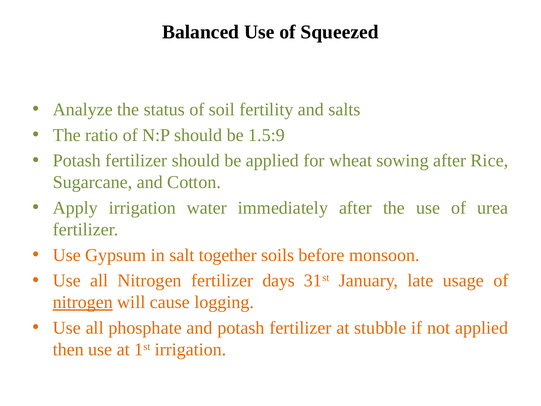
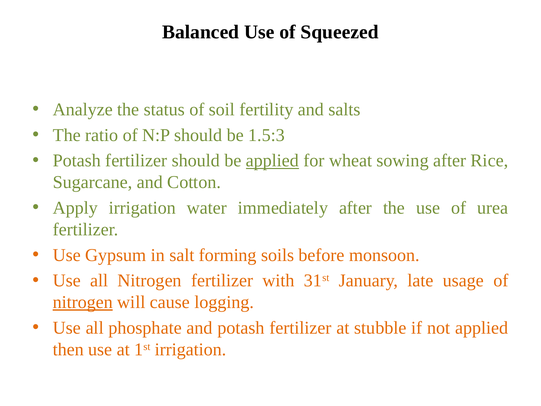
1.5:9: 1.5:9 -> 1.5:3
applied at (272, 161) underline: none -> present
together: together -> forming
days: days -> with
